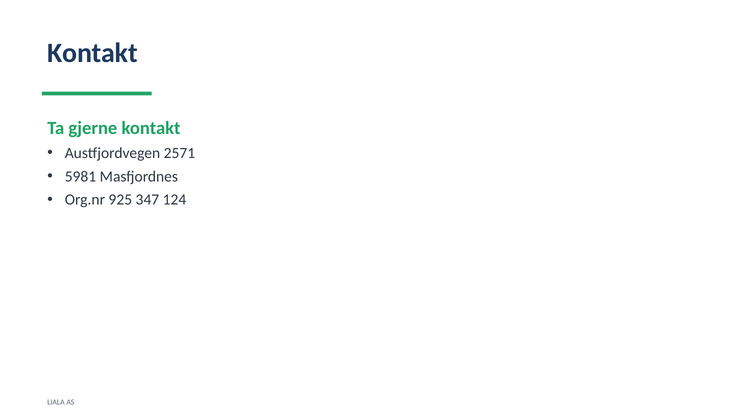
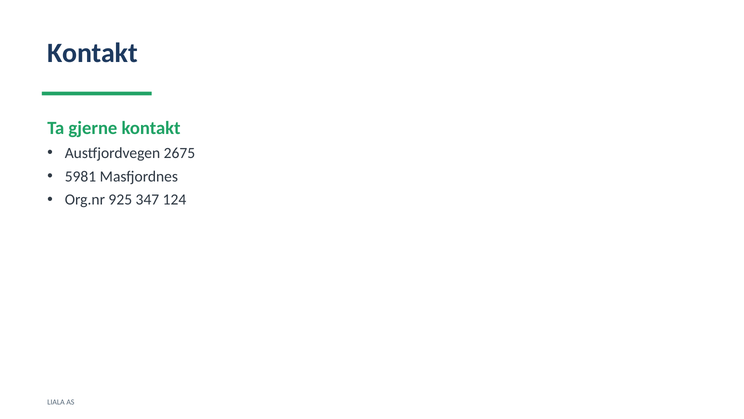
2571: 2571 -> 2675
